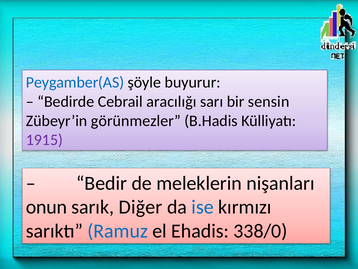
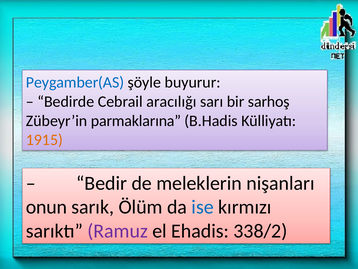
sensin: sensin -> sarhoş
görünmezler: görünmezler -> parmaklarına
1915 colour: purple -> orange
Diğer: Diğer -> Ölüm
Ramuz colour: blue -> purple
338/0: 338/0 -> 338/2
